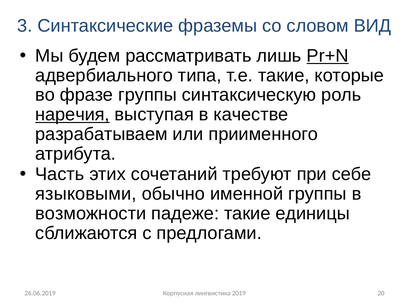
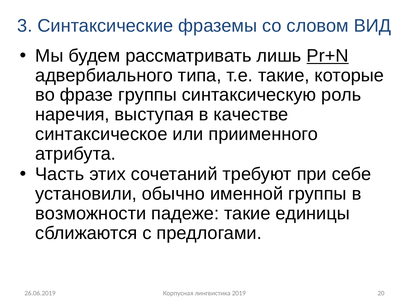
наречия underline: present -> none
разрабатываем: разрабатываем -> синтаксическое
языковыми: языковыми -> установили
